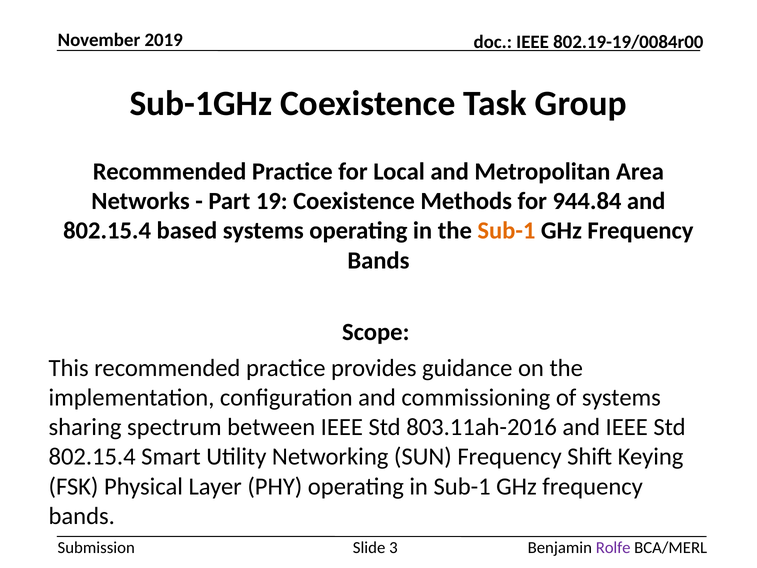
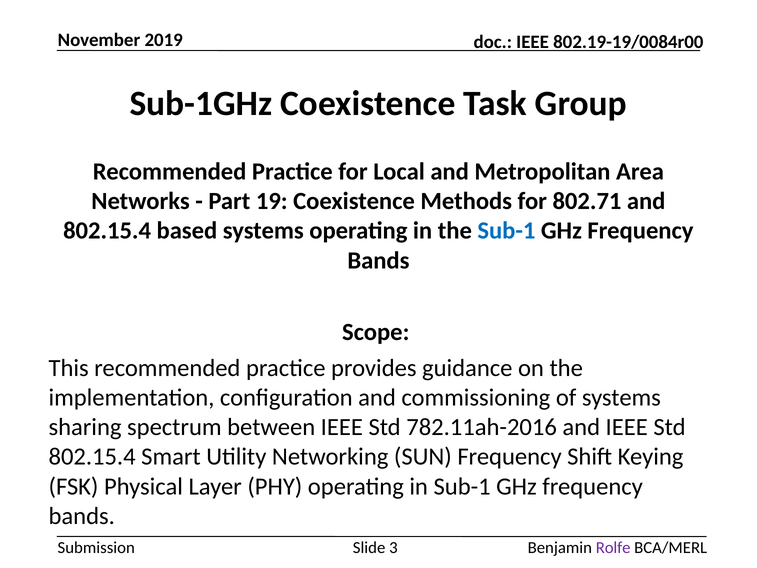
944.84: 944.84 -> 802.71
Sub-1 at (506, 231) colour: orange -> blue
803.11ah-2016: 803.11ah-2016 -> 782.11ah-2016
